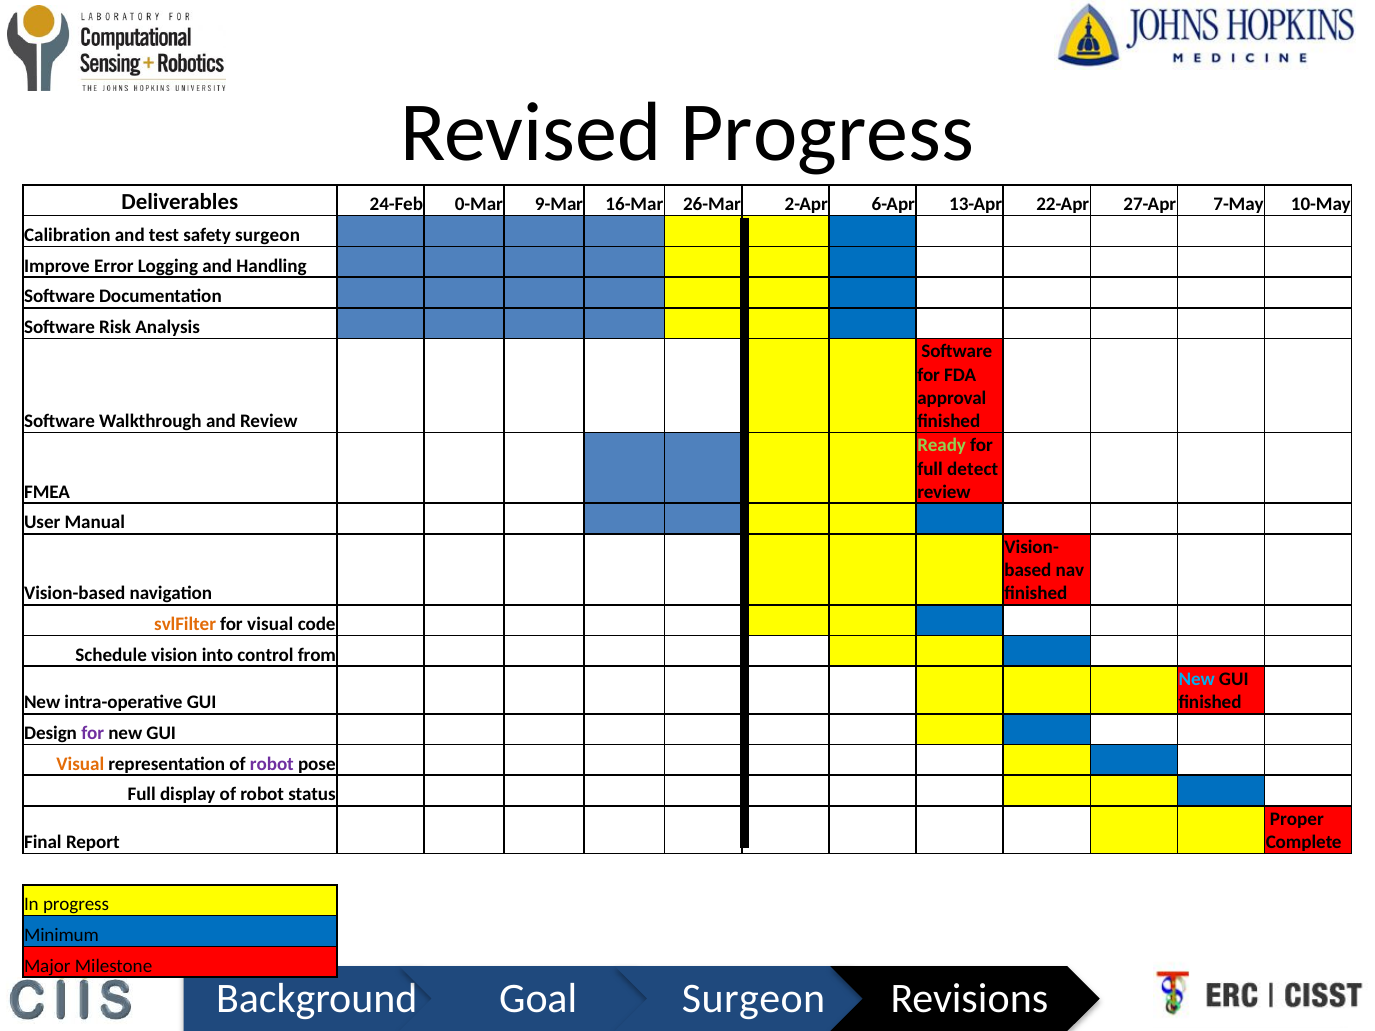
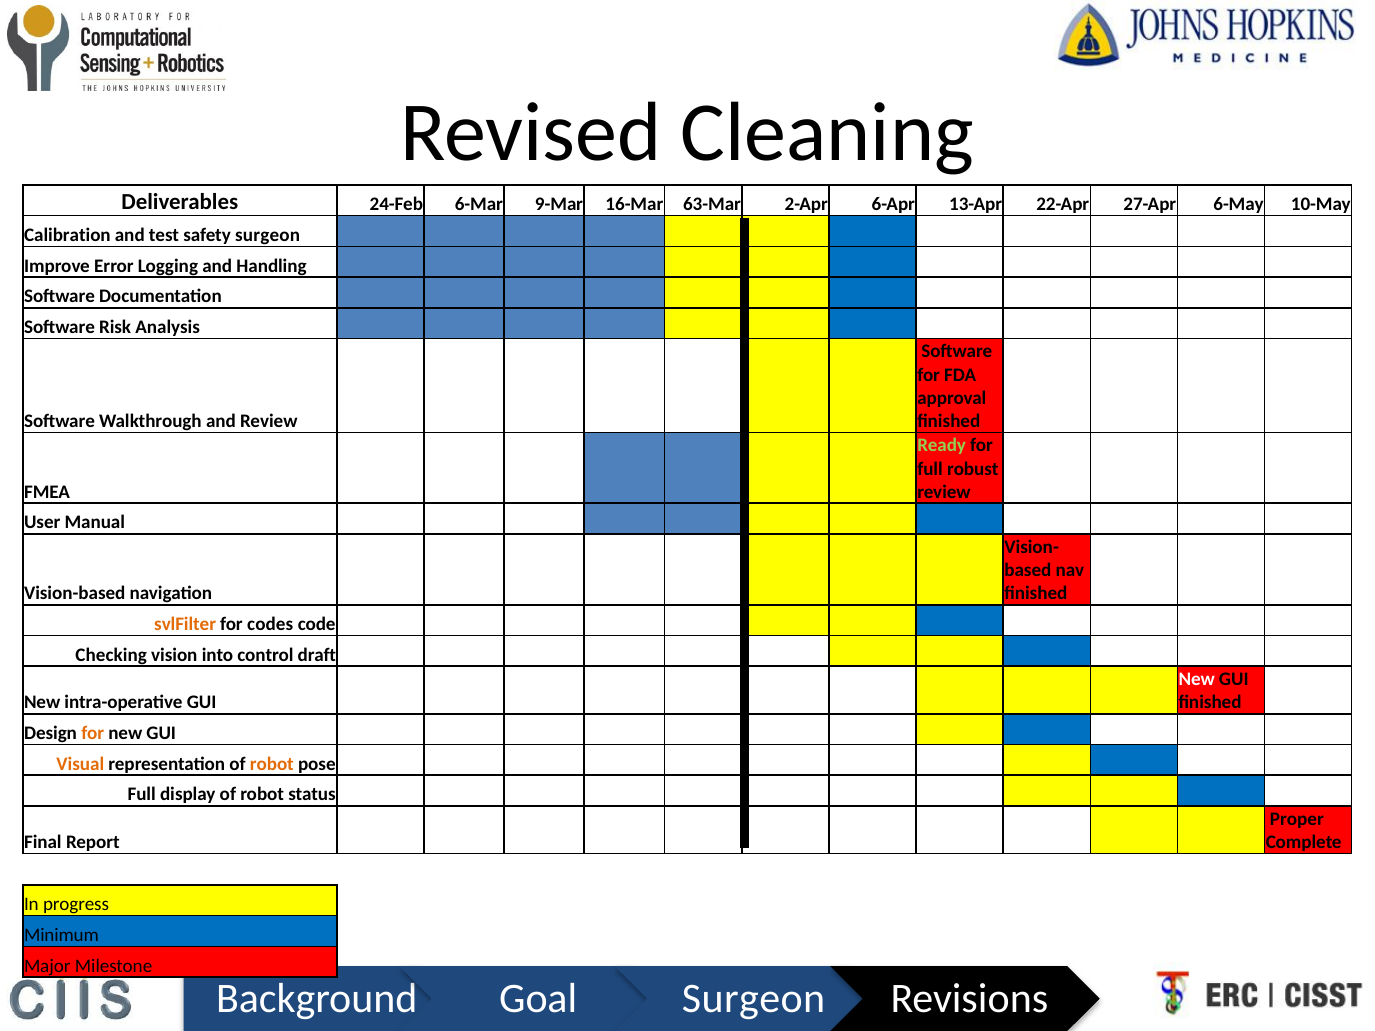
Revised Progress: Progress -> Cleaning
0-Mar: 0-Mar -> 6-Mar
26-Mar: 26-Mar -> 63-Mar
7-May: 7-May -> 6-May
detect: detect -> robust
for visual: visual -> codes
Schedule: Schedule -> Checking
from: from -> draft
New at (1197, 679) colour: light blue -> white
for at (93, 733) colour: purple -> orange
robot at (272, 764) colour: purple -> orange
